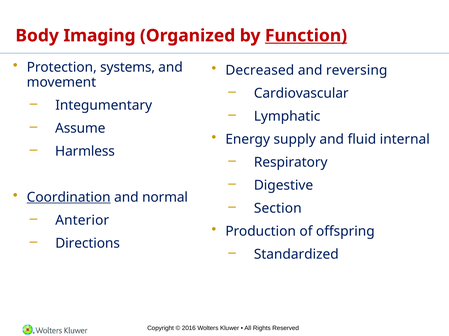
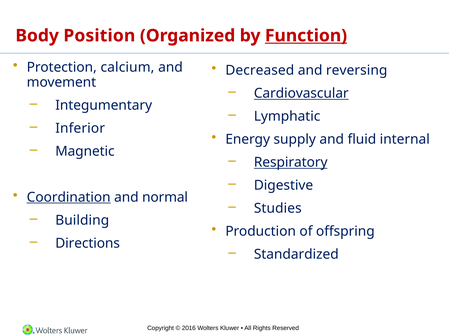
Imaging: Imaging -> Position
systems: systems -> calcium
Cardiovascular underline: none -> present
Assume: Assume -> Inferior
Harmless: Harmless -> Magnetic
Respiratory underline: none -> present
Section: Section -> Studies
Anterior: Anterior -> Building
